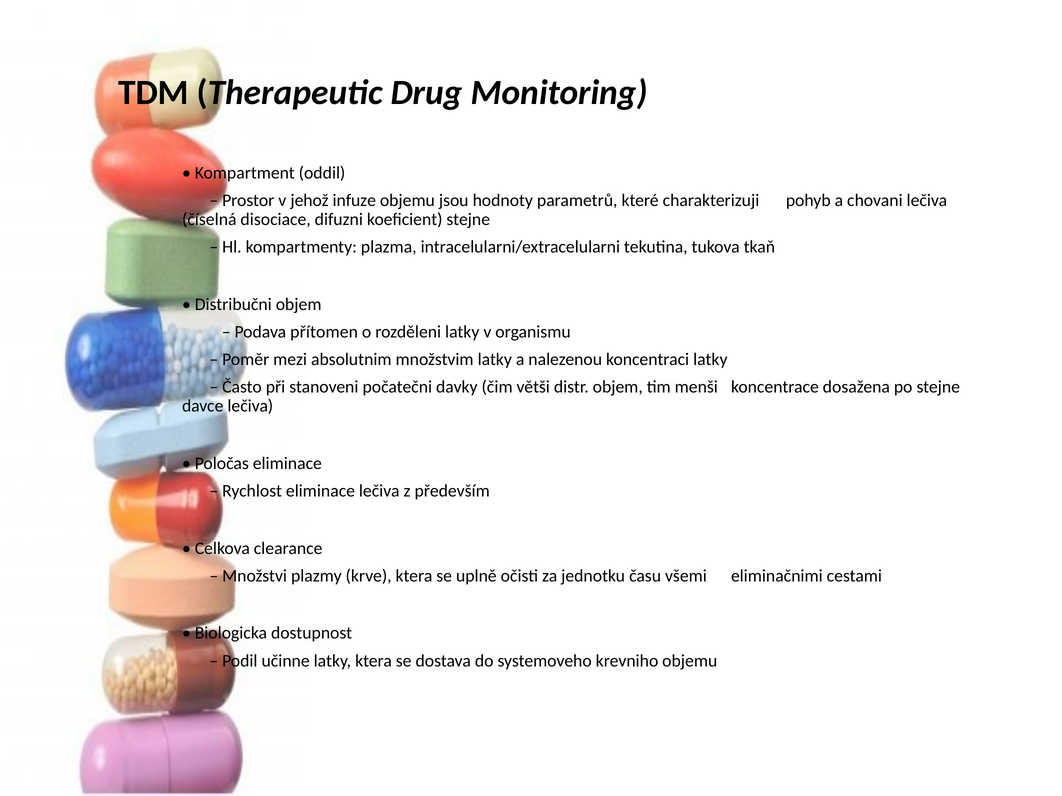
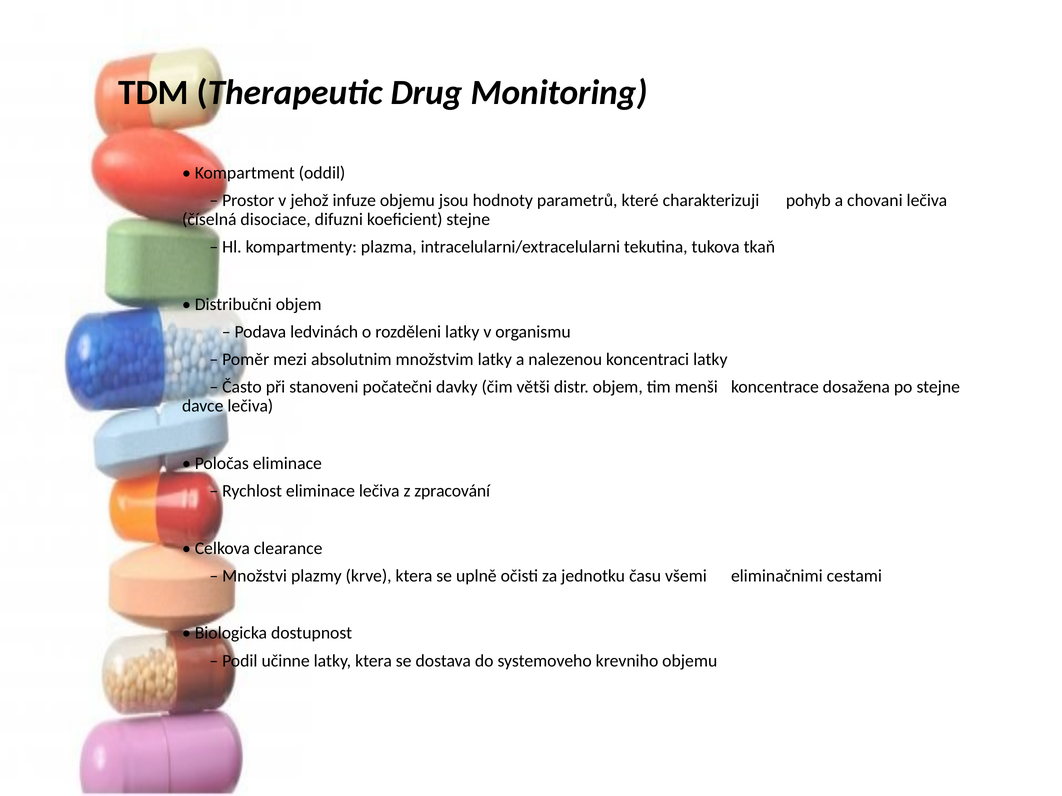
přítomen: přítomen -> ledvinách
především: především -> zpracování
